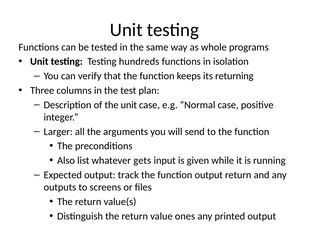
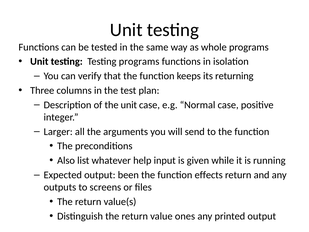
Testing hundreds: hundreds -> programs
gets: gets -> help
track: track -> been
function output: output -> effects
